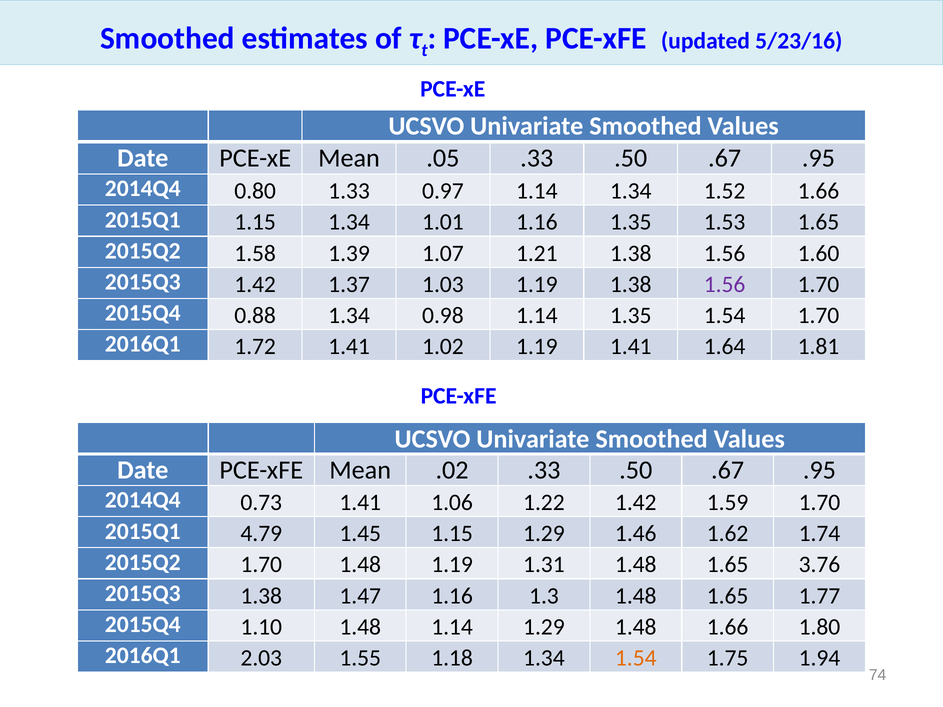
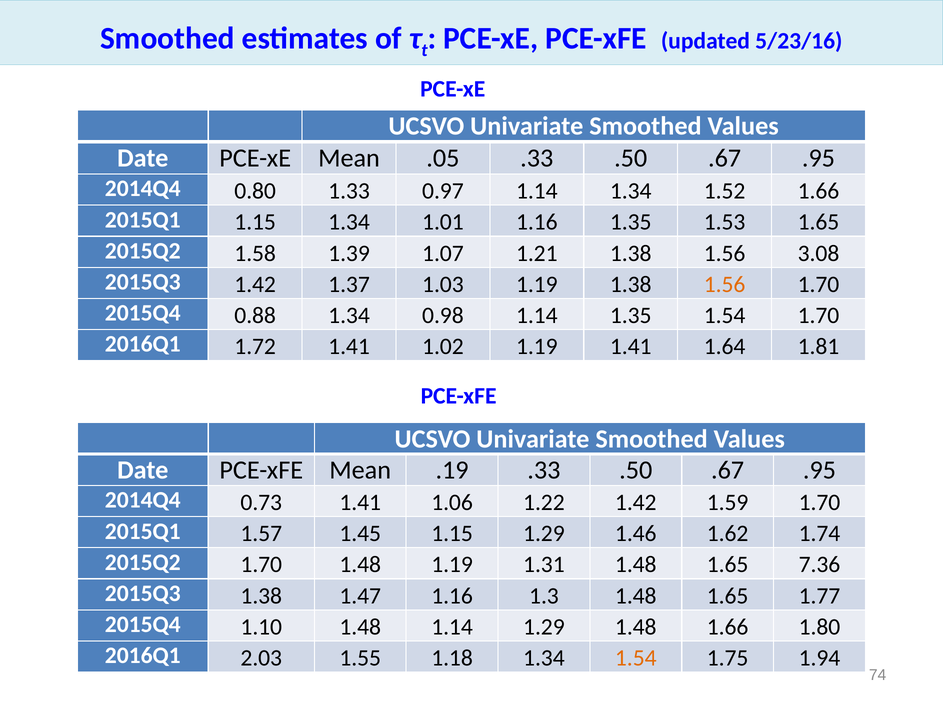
1.60: 1.60 -> 3.08
1.56 at (725, 284) colour: purple -> orange
.02: .02 -> .19
4.79: 4.79 -> 1.57
3.76: 3.76 -> 7.36
